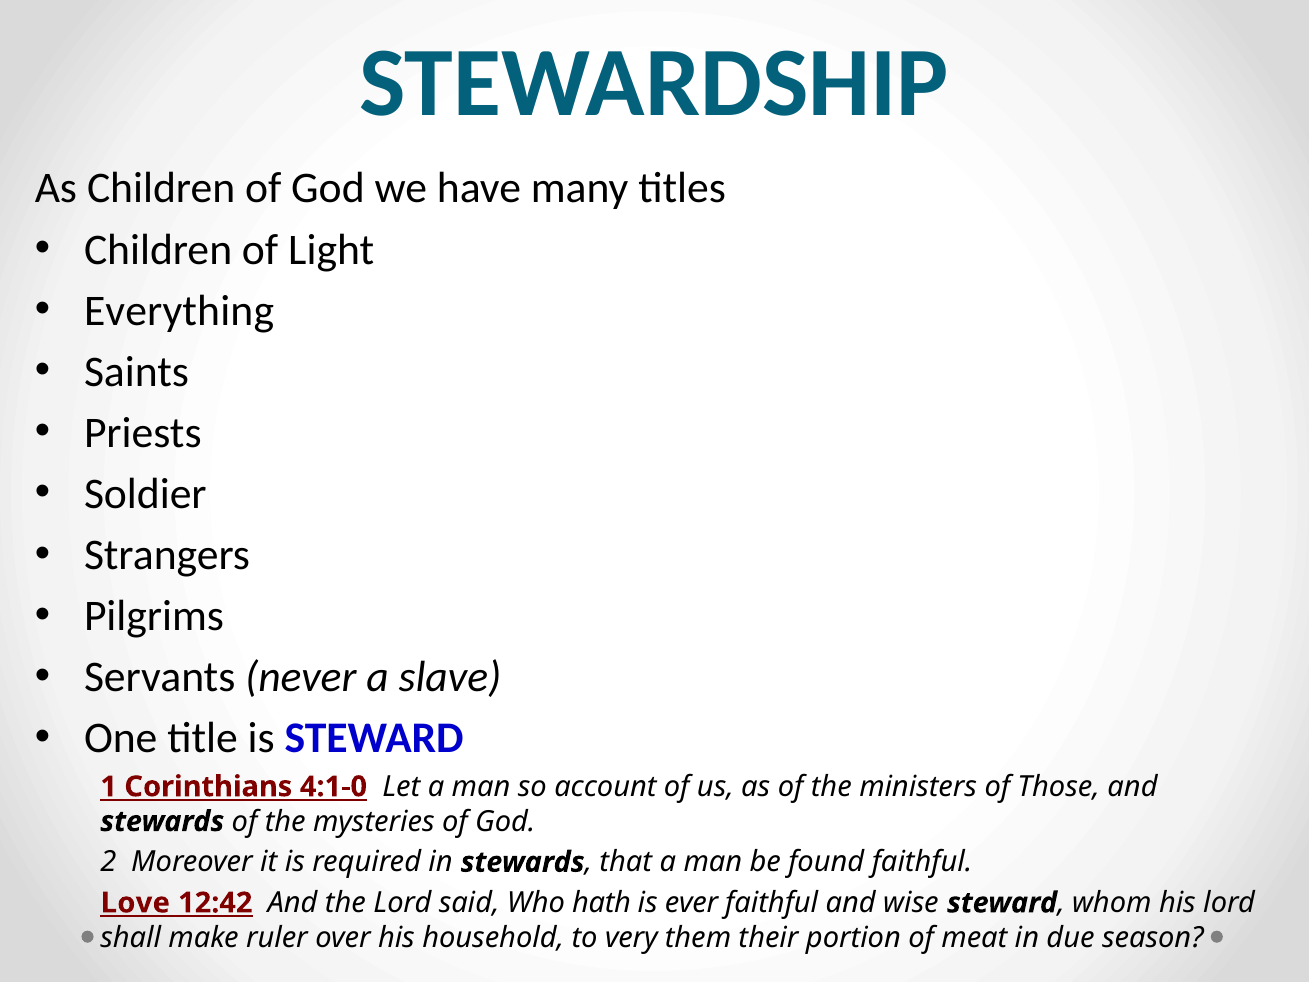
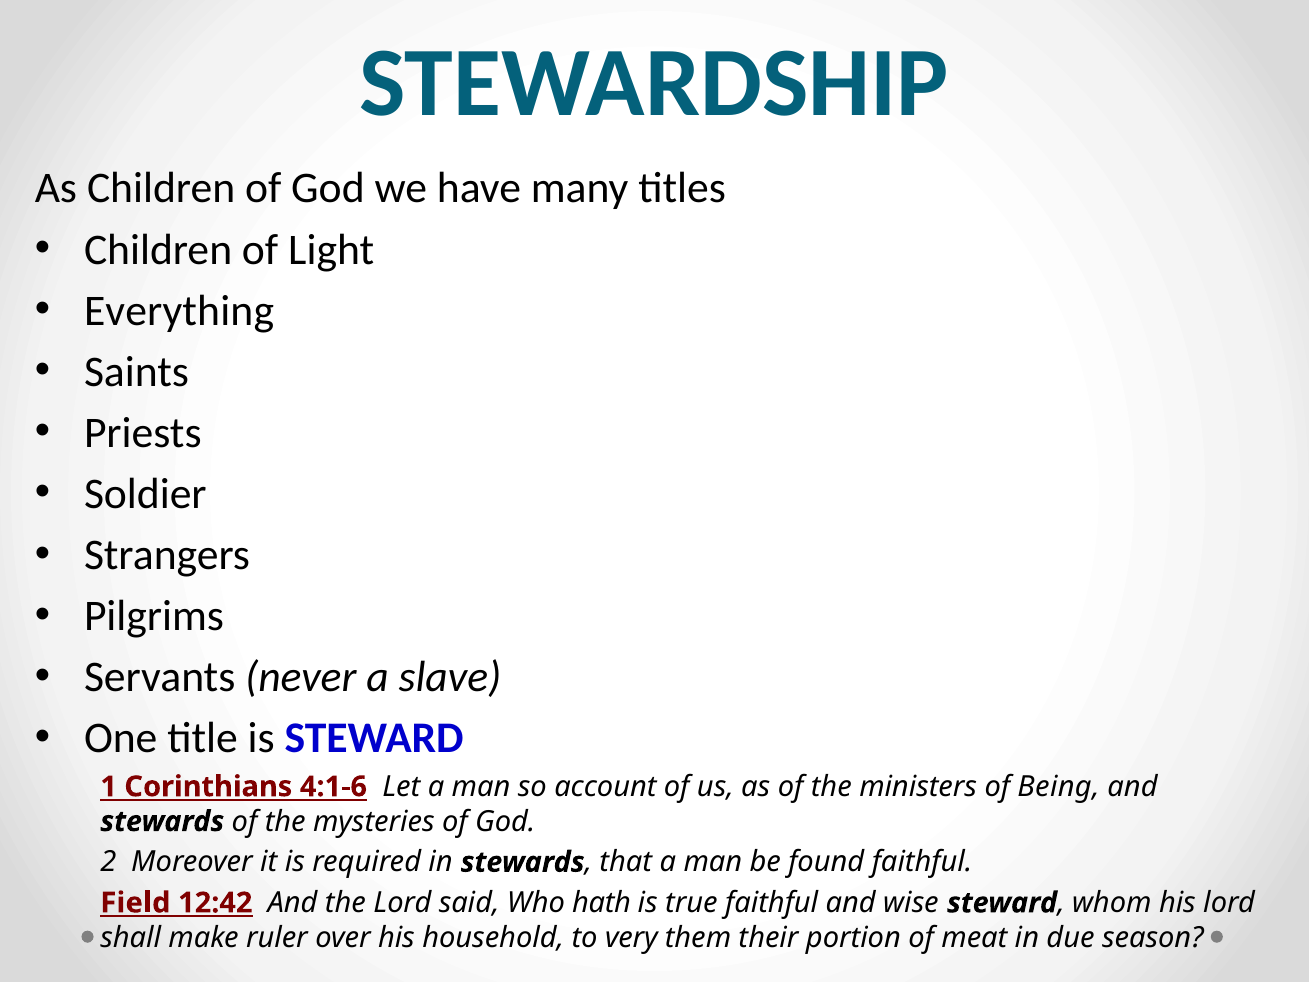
4:1-0: 4:1-0 -> 4:1-6
Those: Those -> Being
Love: Love -> Field
ever: ever -> true
